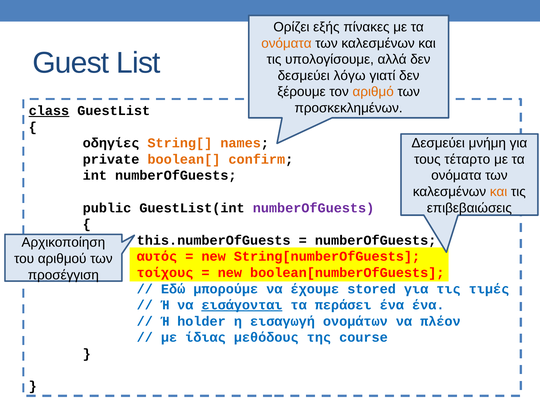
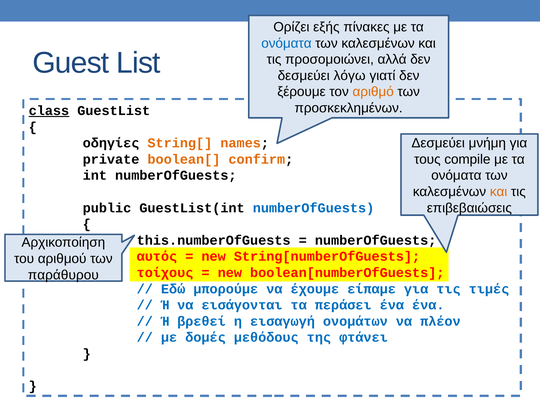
ονόματα at (286, 43) colour: orange -> blue
υπολογίσουμε: υπολογίσουμε -> προσομοιώνει
τέταρτο: τέταρτο -> compile
numberOfGuests at (314, 208) colour: purple -> blue
προσέγγιση: προσέγγιση -> παράθυρου
stored: stored -> είπαμε
εισάγονται underline: present -> none
holder: holder -> βρεθεί
ίδιας: ίδιας -> δομές
course: course -> φτάνει
